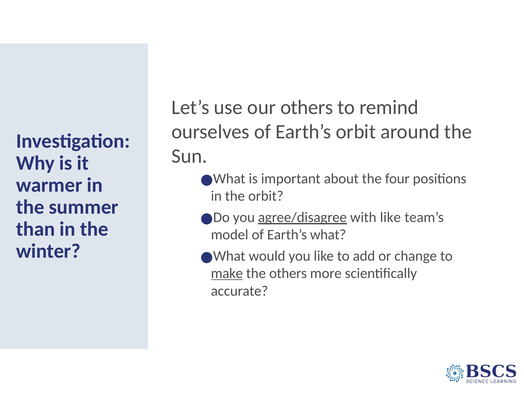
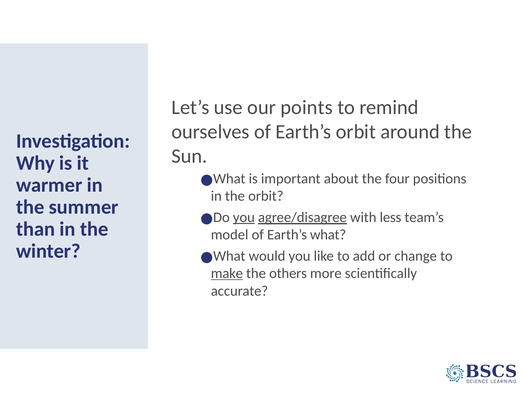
our others: others -> points
you at (244, 217) underline: none -> present
with like: like -> less
